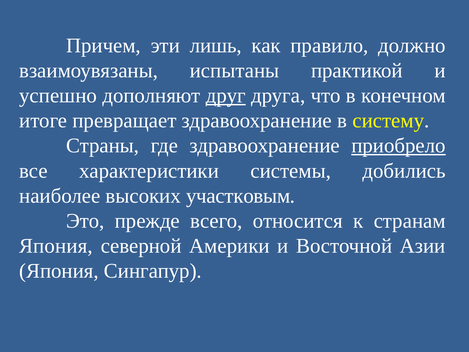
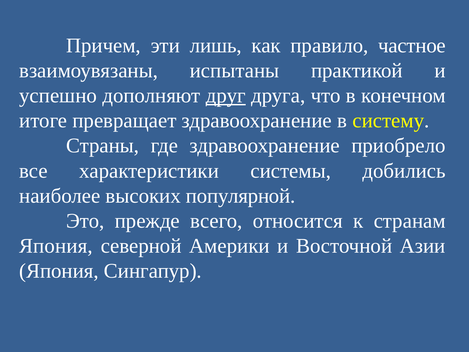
должно: должно -> частное
приобрело underline: present -> none
участковым: участковым -> популярной
